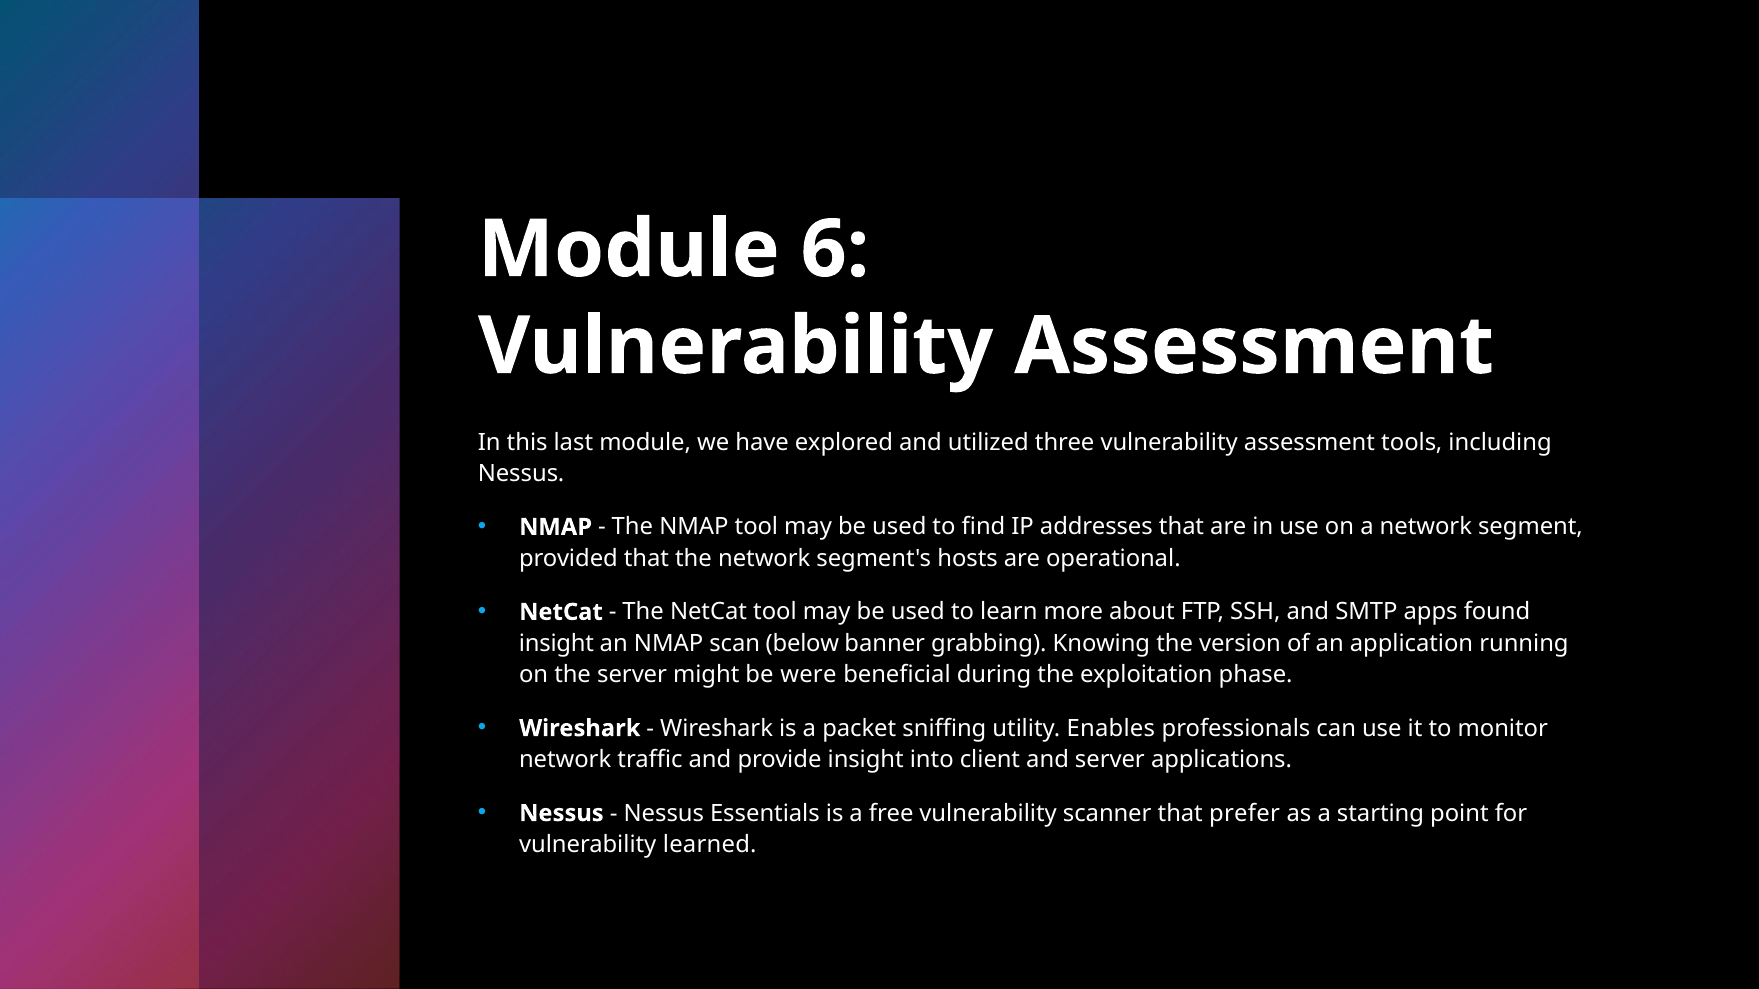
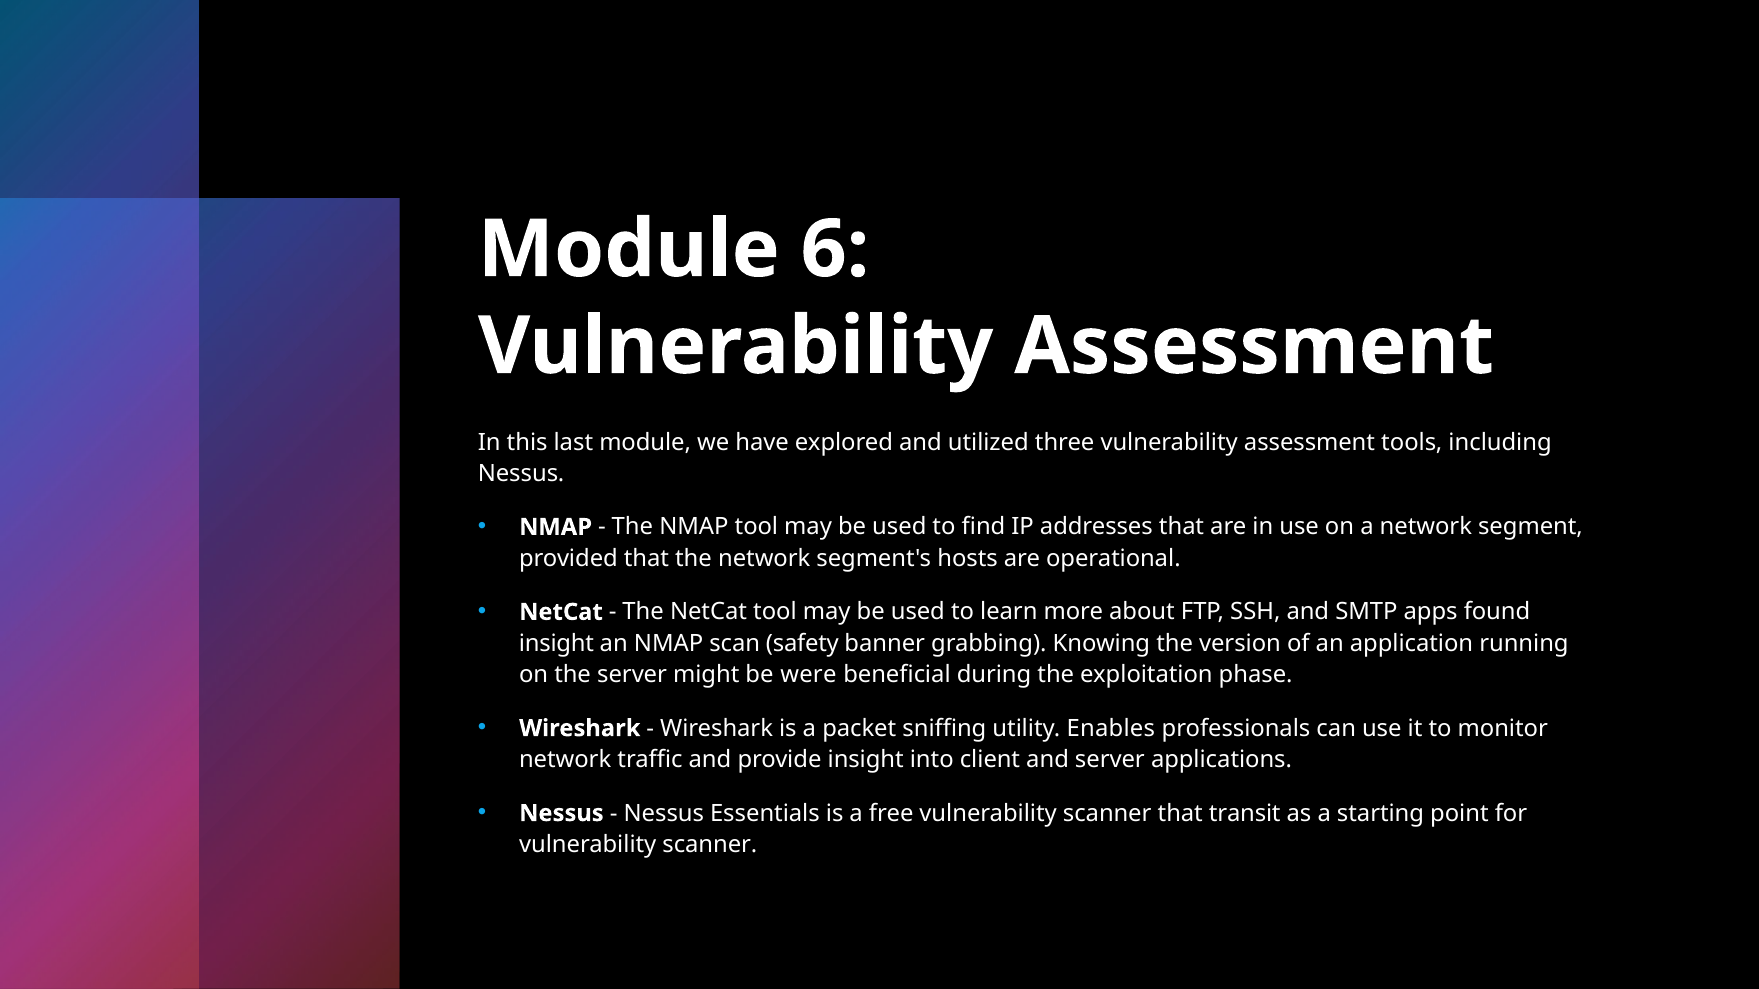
below: below -> safety
prefer: prefer -> transit
learned at (710, 845): learned -> scanner
